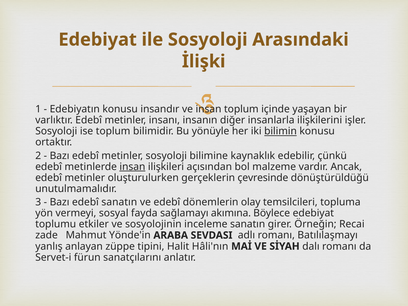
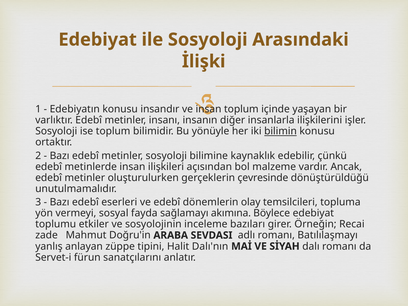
insan at (132, 167) underline: present -> none
edebî sanatın: sanatın -> eserleri
inceleme sanatın: sanatın -> bazıları
Yönde'in: Yönde'in -> Doğru'in
Hâli'nın: Hâli'nın -> Dalı'nın
